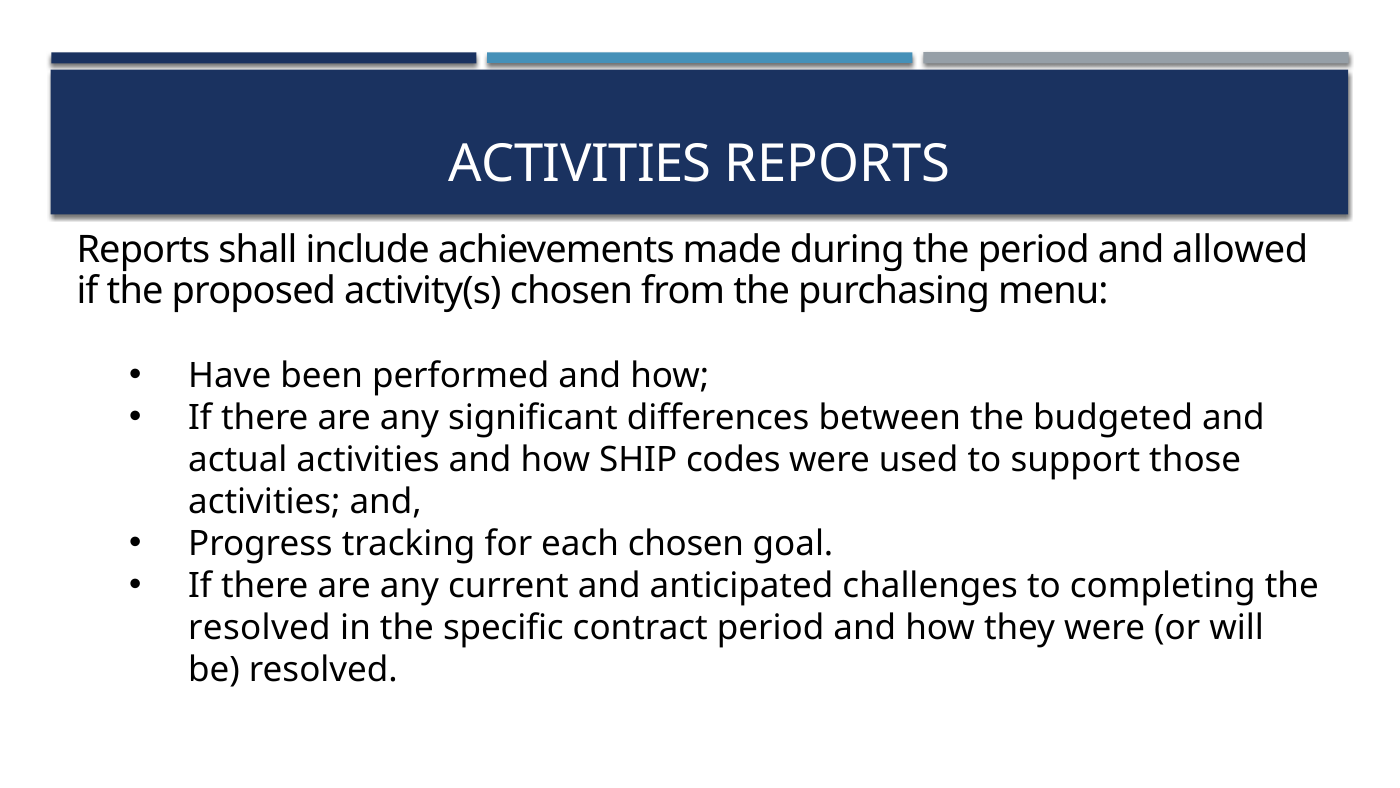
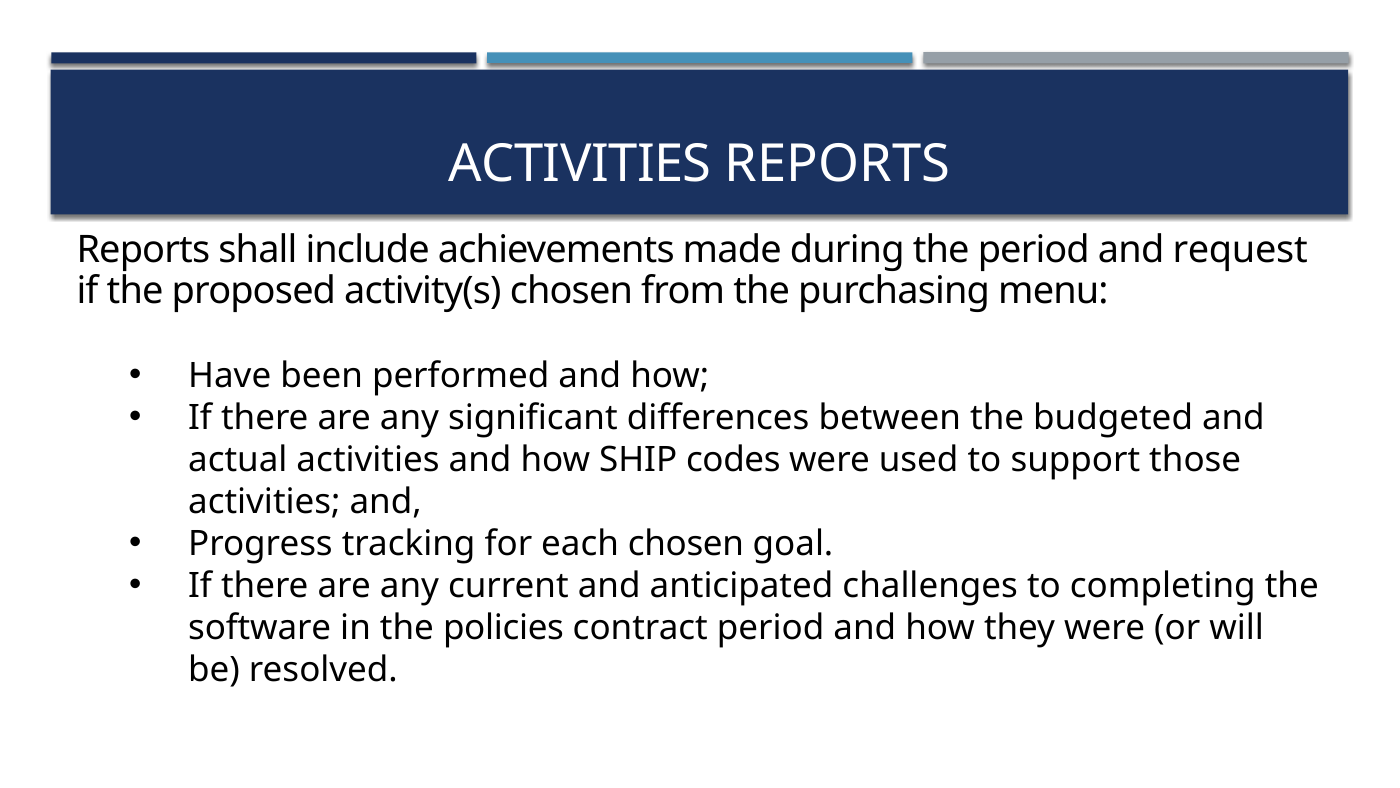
allowed: allowed -> request
resolved at (259, 628): resolved -> software
specific: specific -> policies
